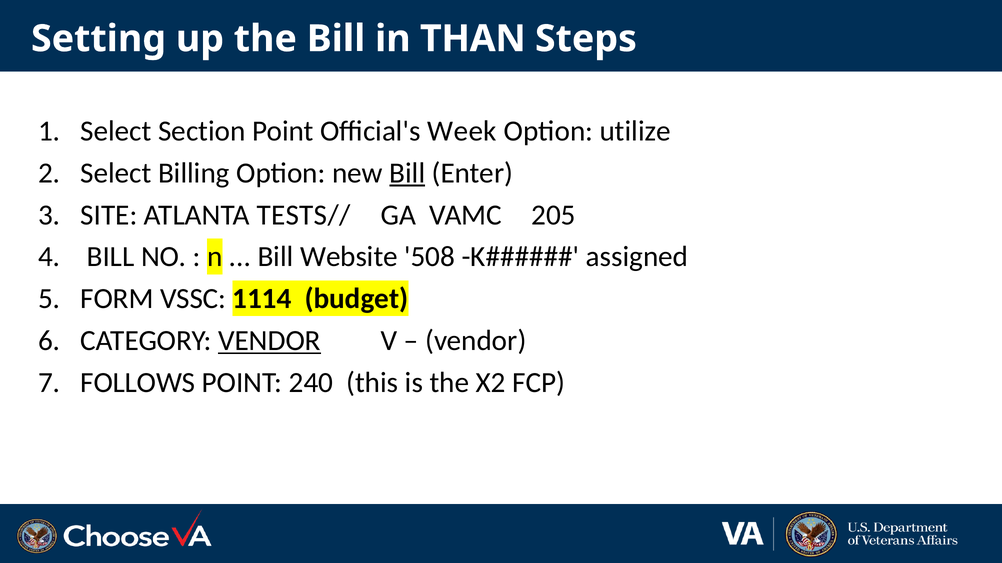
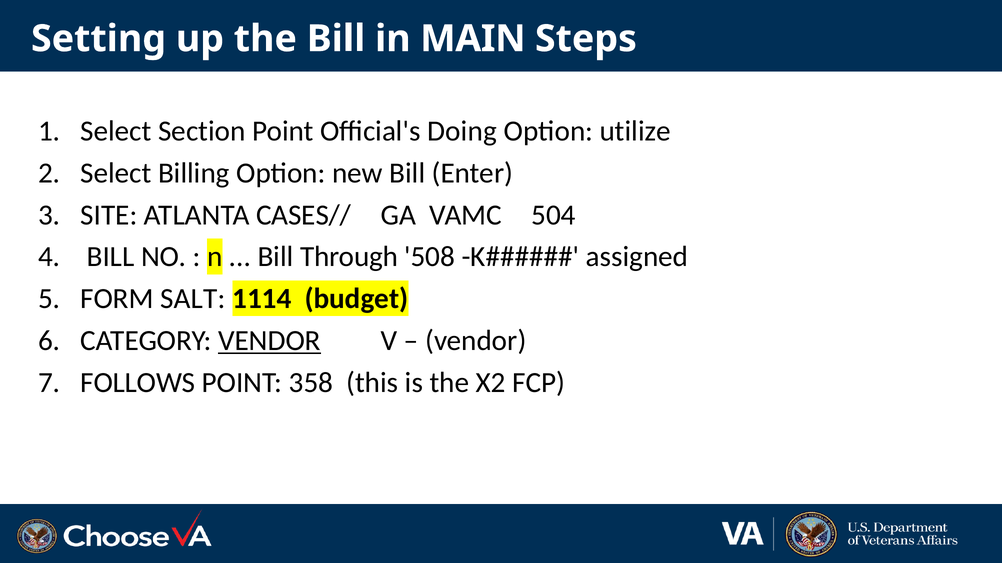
THAN: THAN -> MAIN
Week: Week -> Doing
Bill at (407, 173) underline: present -> none
TESTS//: TESTS// -> CASES//
205: 205 -> 504
Website: Website -> Through
VSSC: VSSC -> SALT
240: 240 -> 358
